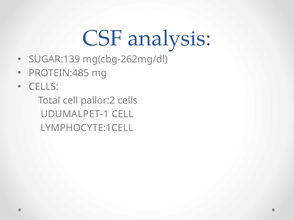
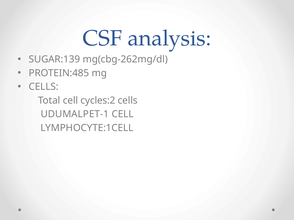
pallor:2: pallor:2 -> cycles:2
